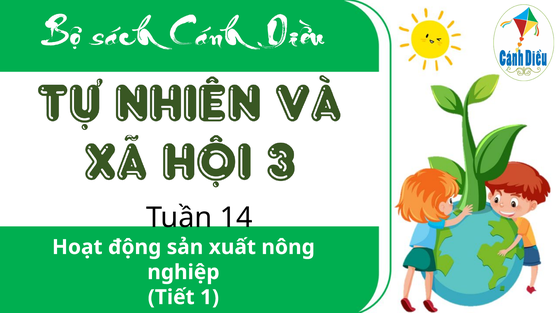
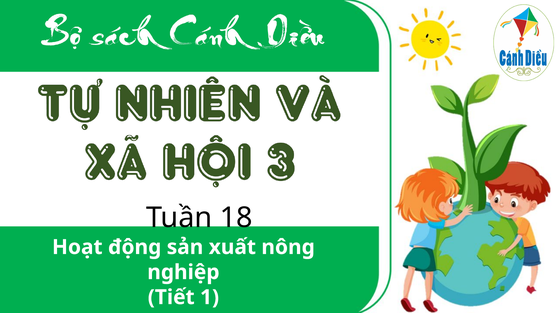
14: 14 -> 18
